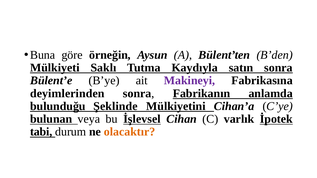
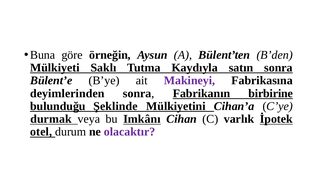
anlamda: anlamda -> birbirine
bulunan: bulunan -> durmak
İşlevsel: İşlevsel -> Imkânı
tabi: tabi -> otel
olacaktır colour: orange -> purple
